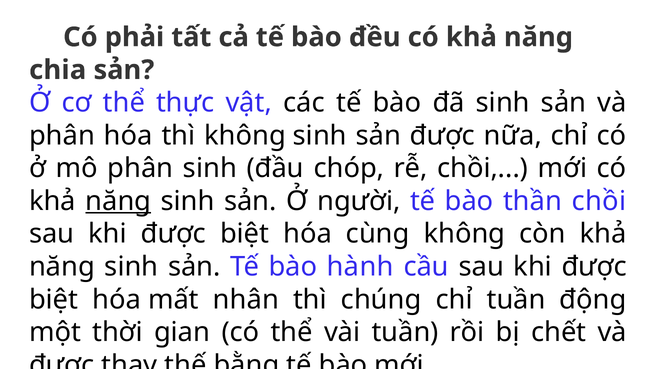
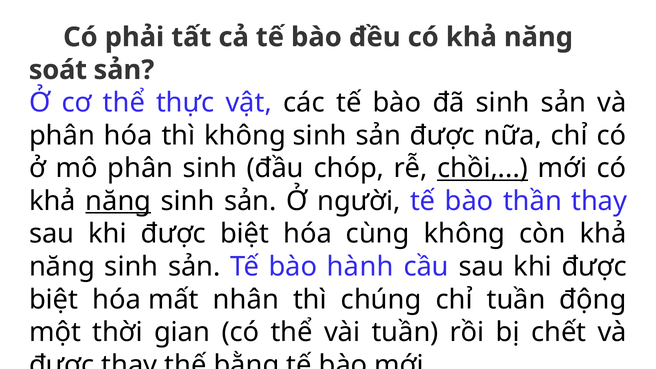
chia: chia -> soát
chồi at (483, 168) underline: none -> present
thần chồi: chồi -> thay
